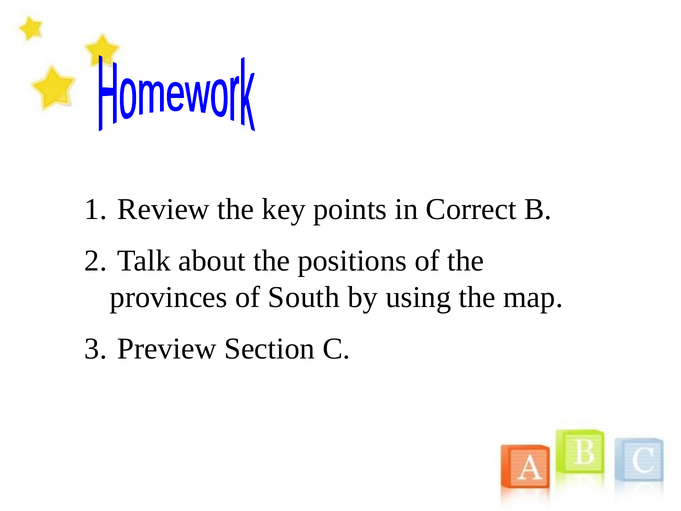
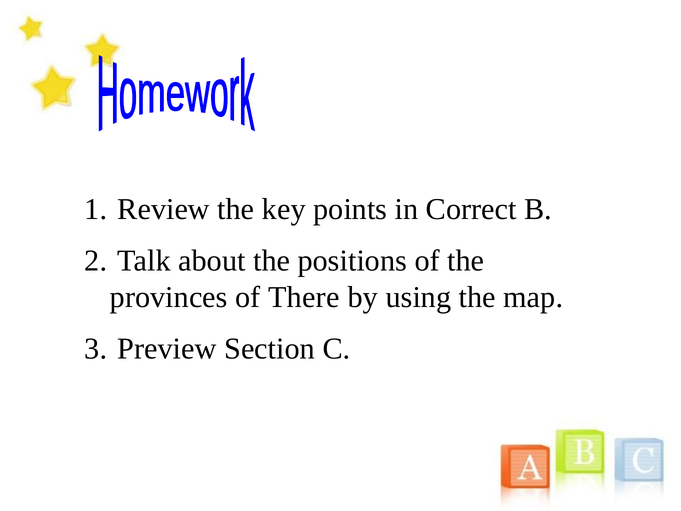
South: South -> There
